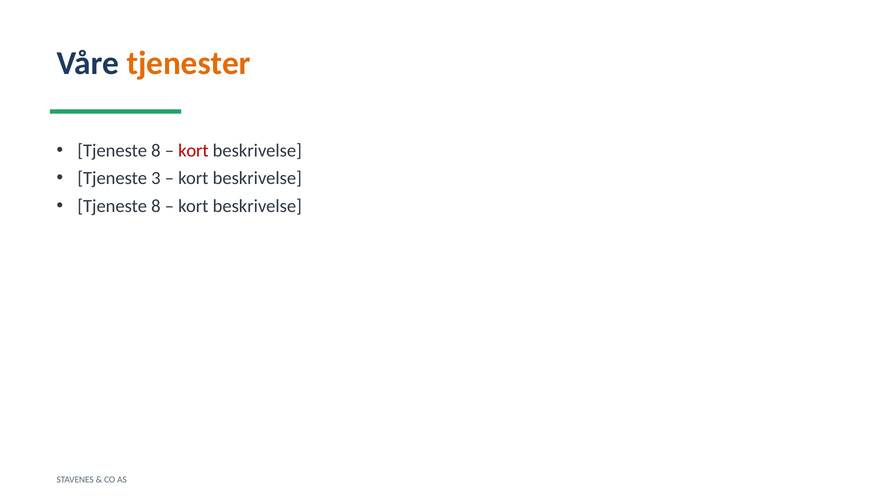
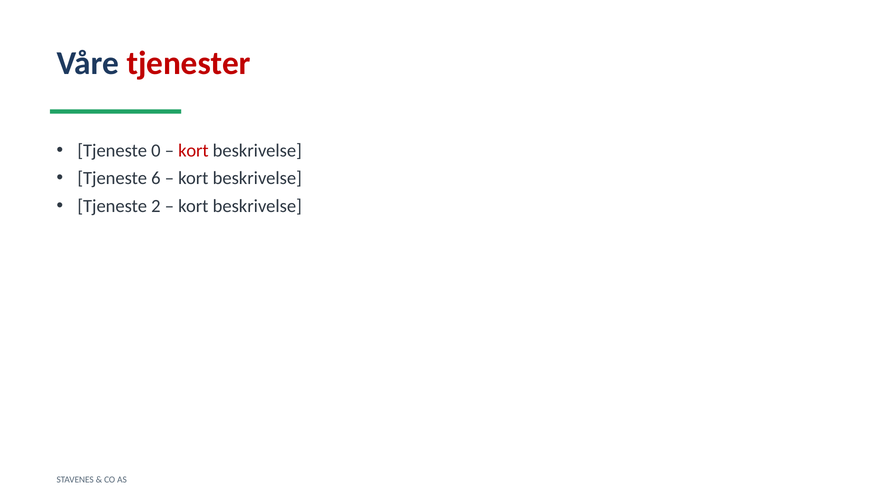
tjenester colour: orange -> red
8 at (156, 151): 8 -> 0
3: 3 -> 6
8 at (156, 206): 8 -> 2
